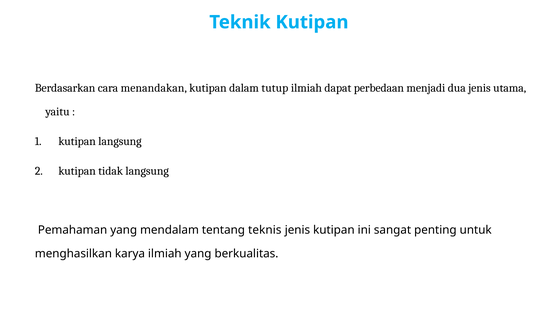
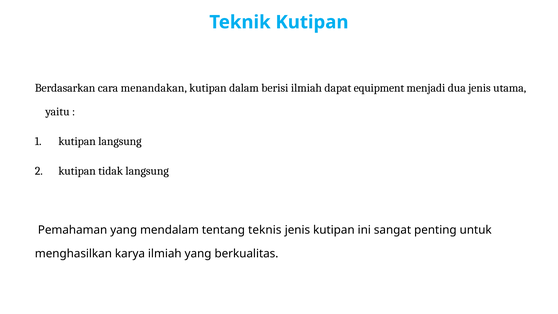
tutup: tutup -> berisi
perbedaan: perbedaan -> equipment
